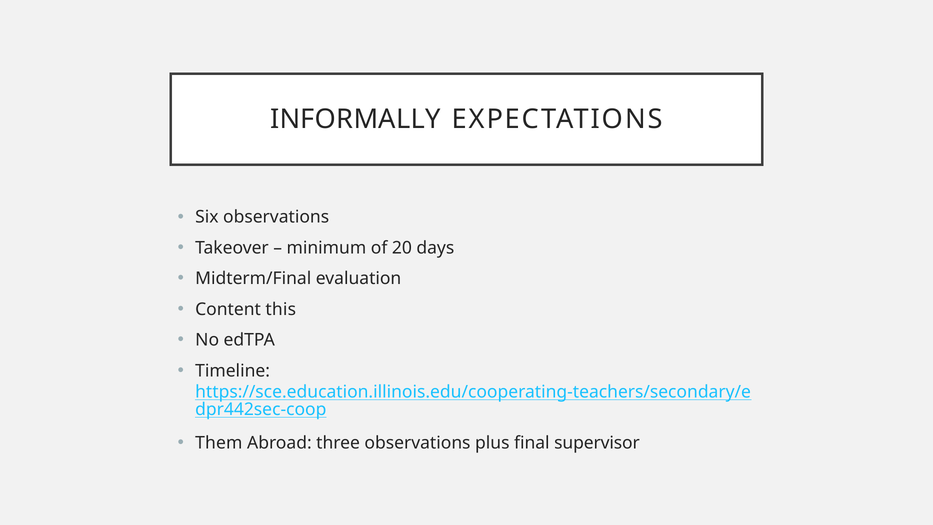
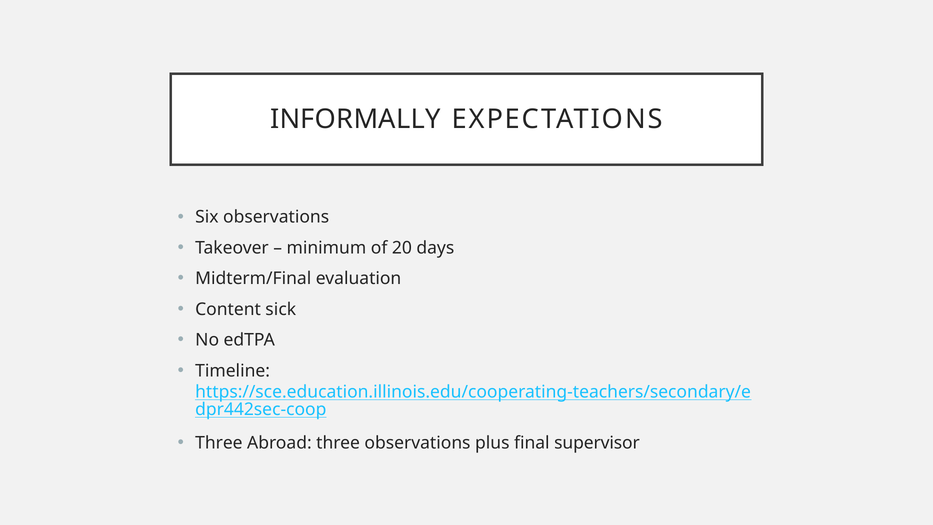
this: this -> sick
Them at (219, 443): Them -> Three
